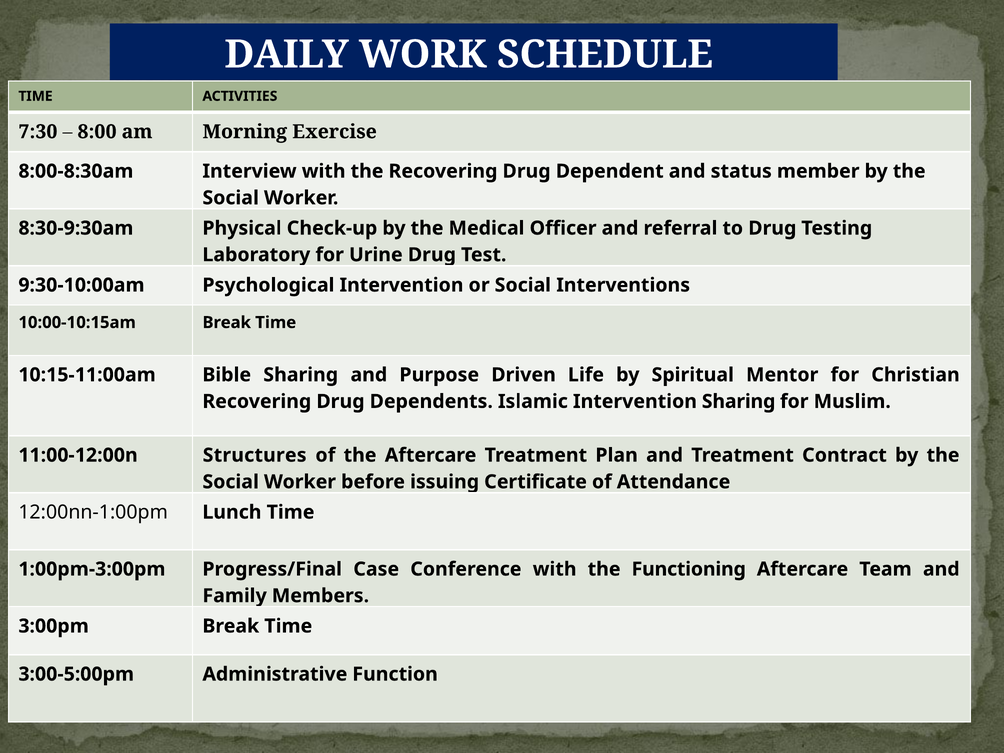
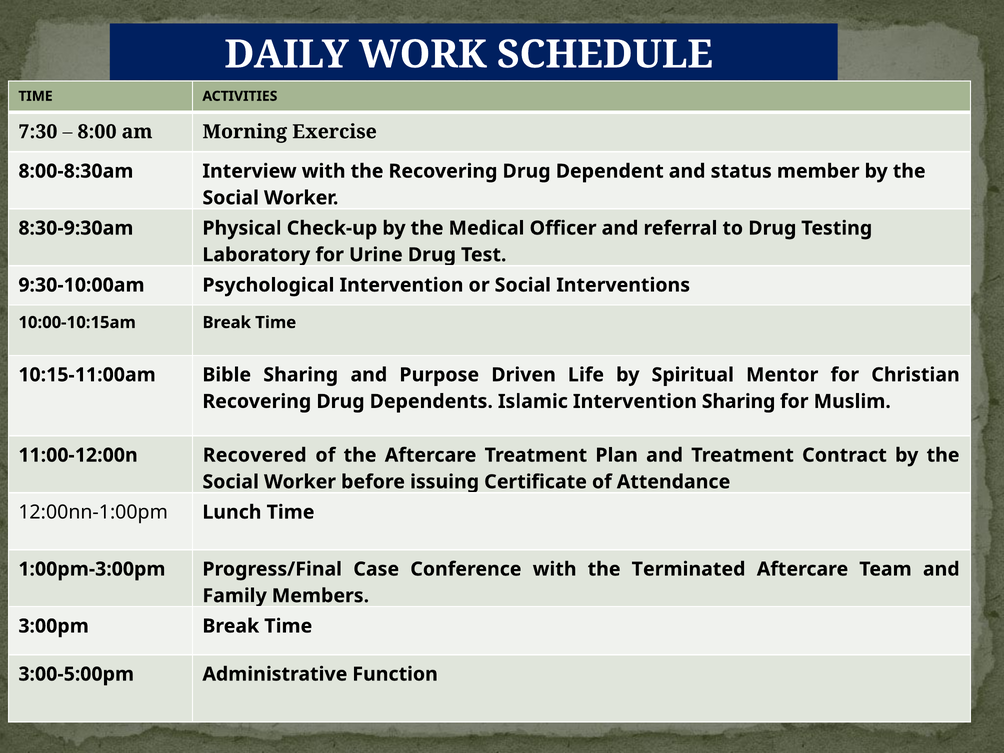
Structures: Structures -> Recovered
Functioning: Functioning -> Terminated
